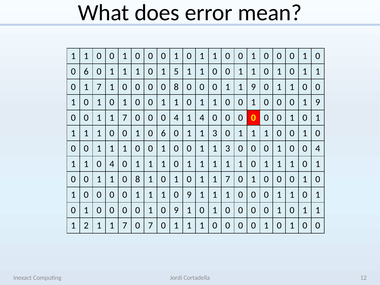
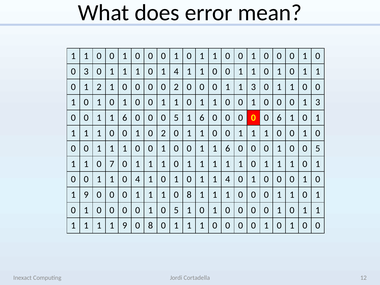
6 at (86, 71): 6 -> 3
0 1 5: 5 -> 4
0 1 7: 7 -> 2
0 0 8: 8 -> 2
1 1 9: 9 -> 3
0 1 9: 9 -> 3
7 at (125, 118): 7 -> 6
0 0 0 4: 4 -> 5
4 at (202, 118): 4 -> 6
0 at (279, 118): 0 -> 6
1 0 6: 6 -> 2
3 at (215, 133): 3 -> 0
3 at (228, 149): 3 -> 6
1 0 0 4: 4 -> 5
1 0 4: 4 -> 7
1 0 8: 8 -> 4
7 at (228, 179): 7 -> 4
0 at (86, 195): 0 -> 9
1 1 0 9: 9 -> 8
0 1 0 9: 9 -> 5
2 at (86, 226): 2 -> 1
7 at (125, 226): 7 -> 9
7 at (150, 226): 7 -> 8
